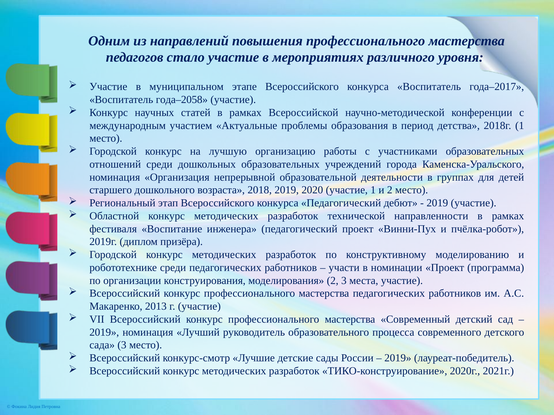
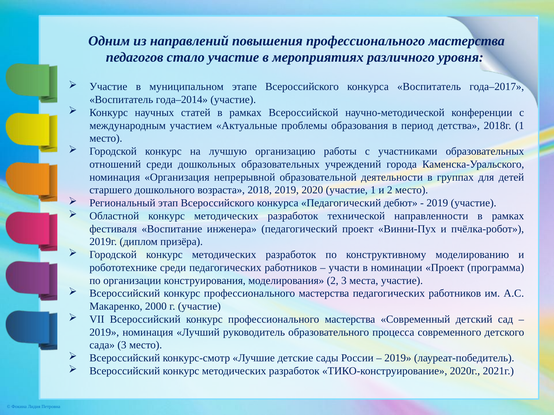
года–2058: года–2058 -> года–2014
2013: 2013 -> 2000
